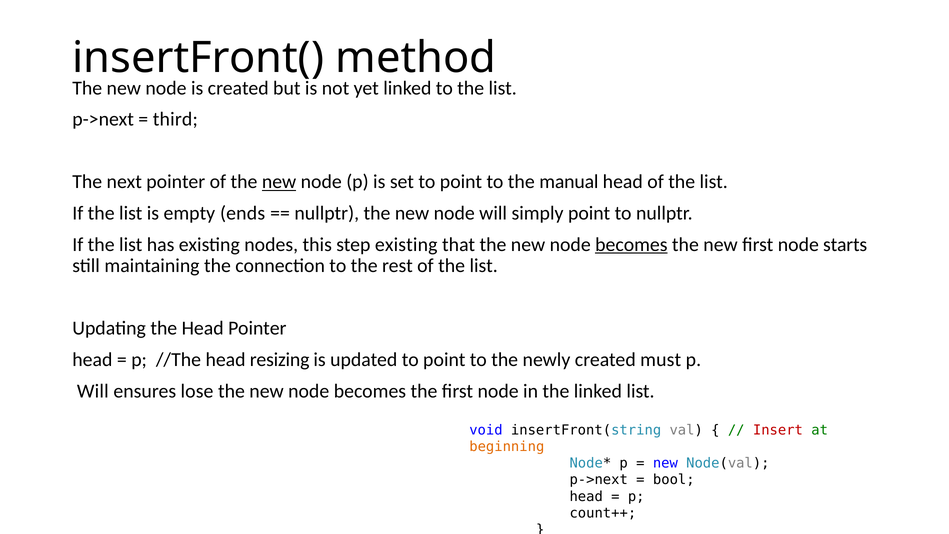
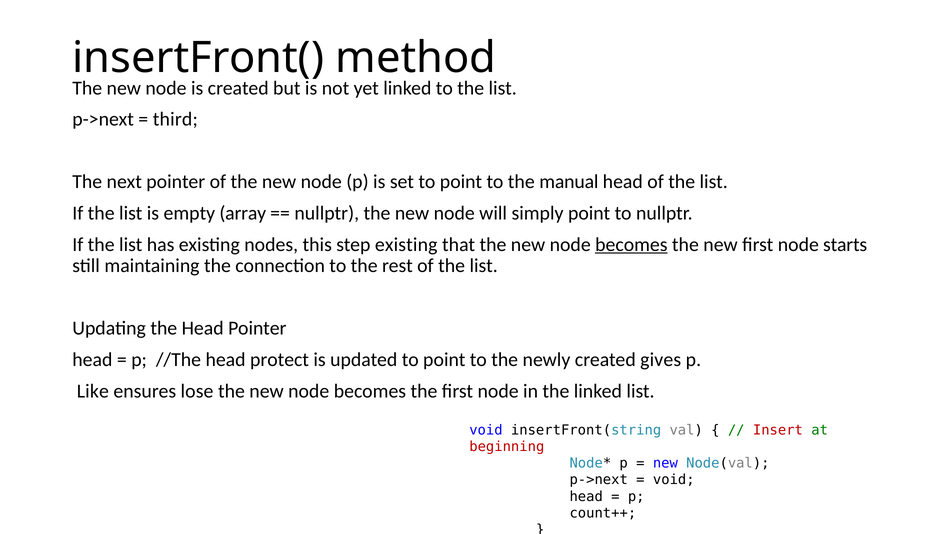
new at (279, 182) underline: present -> none
ends: ends -> array
resizing: resizing -> protect
must: must -> gives
Will at (93, 391): Will -> Like
beginning colour: orange -> red
bool at (674, 480): bool -> void
